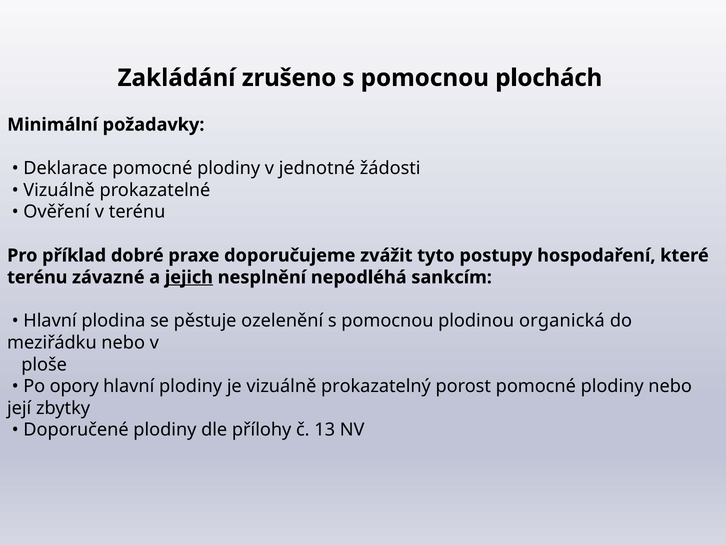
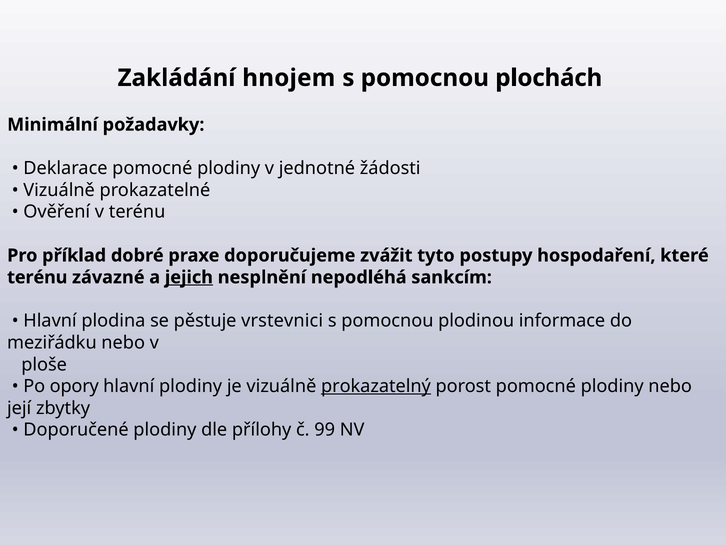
zrušeno: zrušeno -> hnojem
ozelenění: ozelenění -> vrstevnici
organická: organická -> informace
prokazatelný underline: none -> present
13: 13 -> 99
